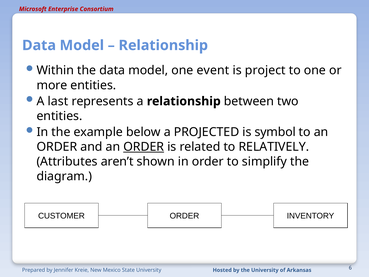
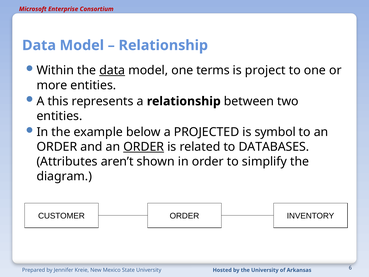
data at (112, 70) underline: none -> present
event: event -> terms
last: last -> this
RELATIVELY: RELATIVELY -> DATABASES
